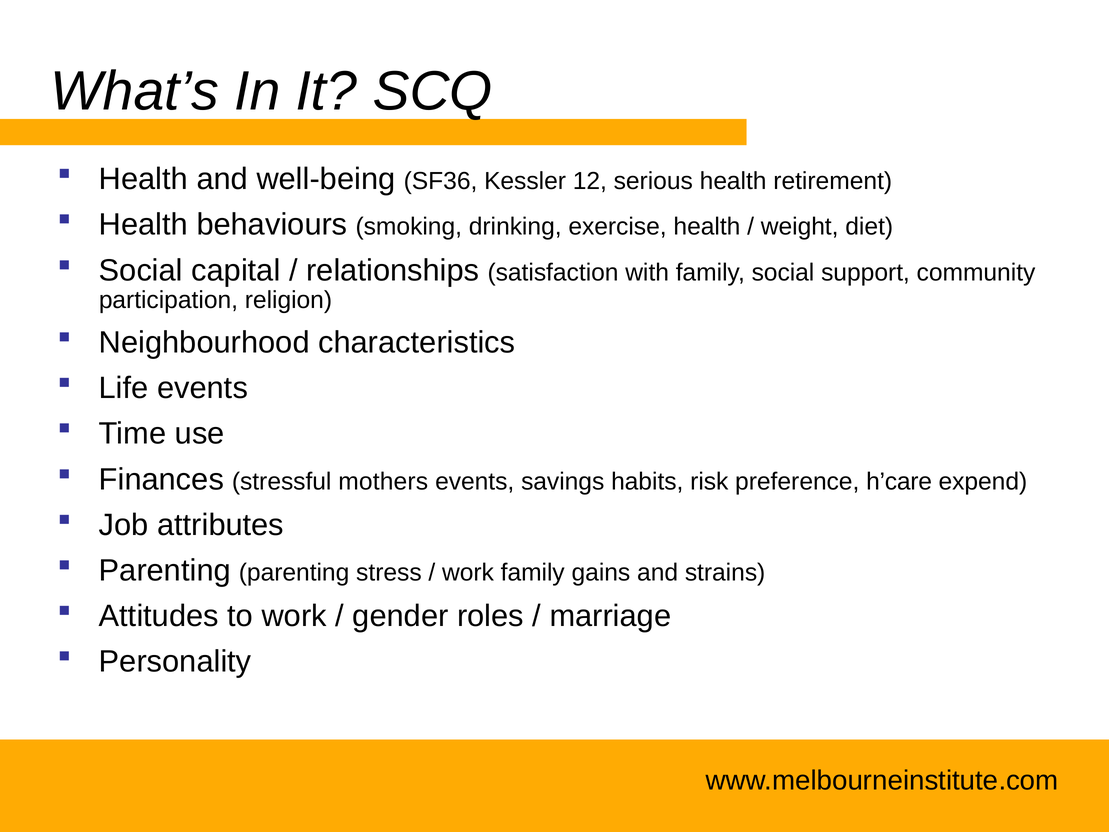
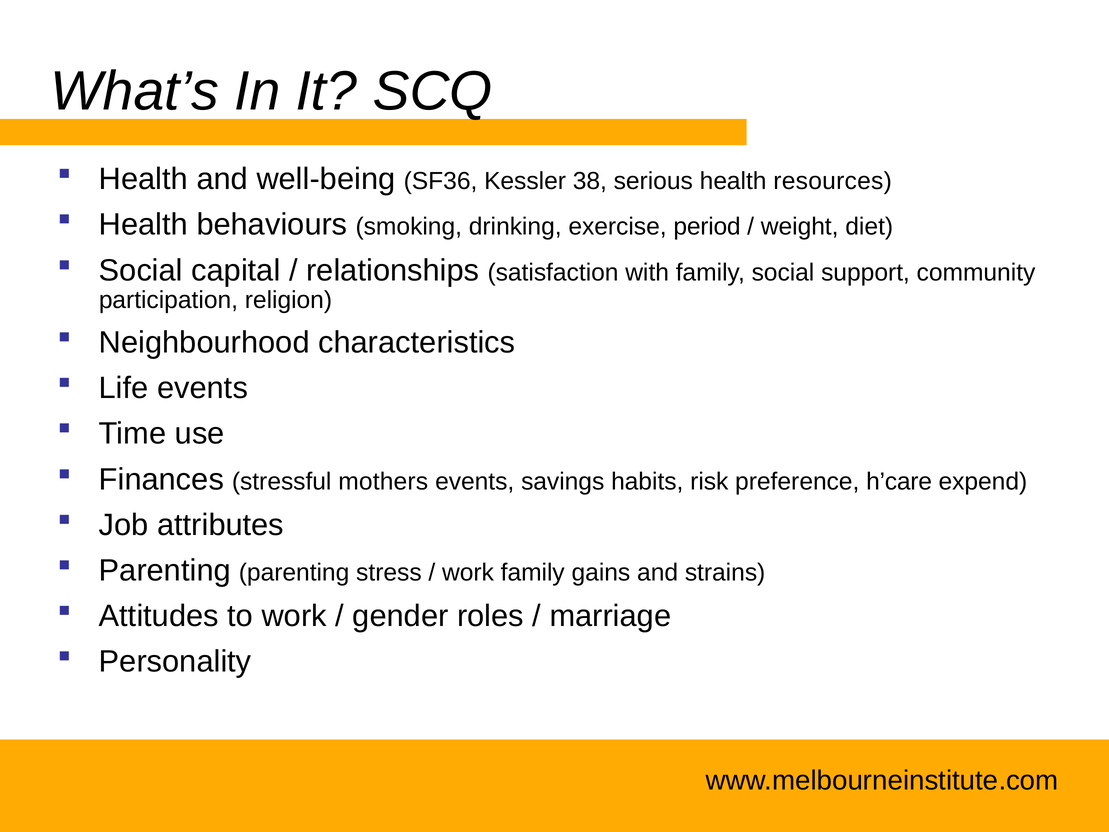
12: 12 -> 38
retirement: retirement -> resources
exercise health: health -> period
